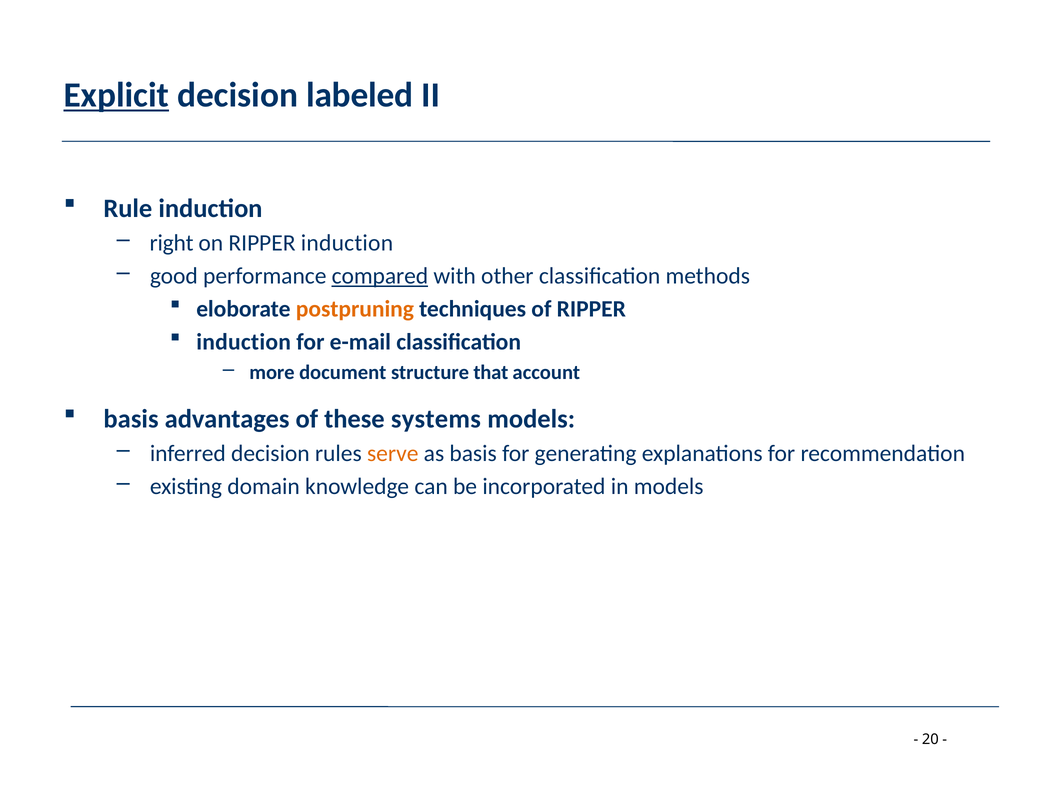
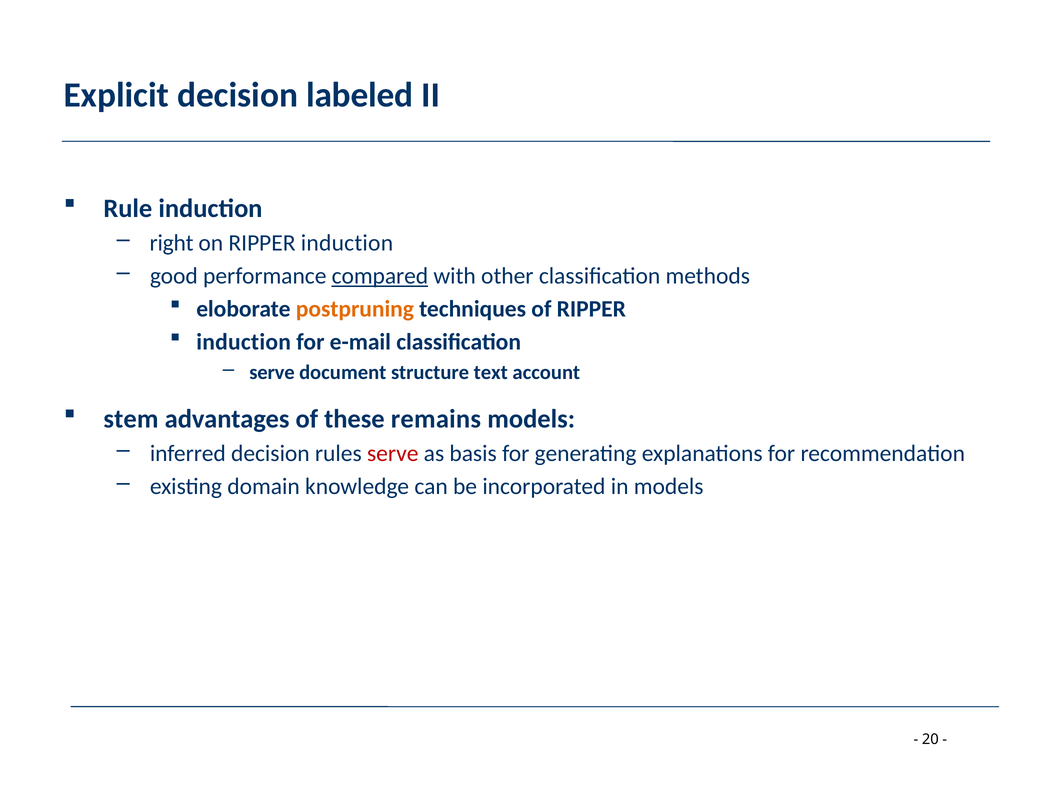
Explicit underline: present -> none
more at (272, 373): more -> serve
that: that -> text
basis at (131, 419): basis -> stem
systems: systems -> remains
serve at (393, 454) colour: orange -> red
